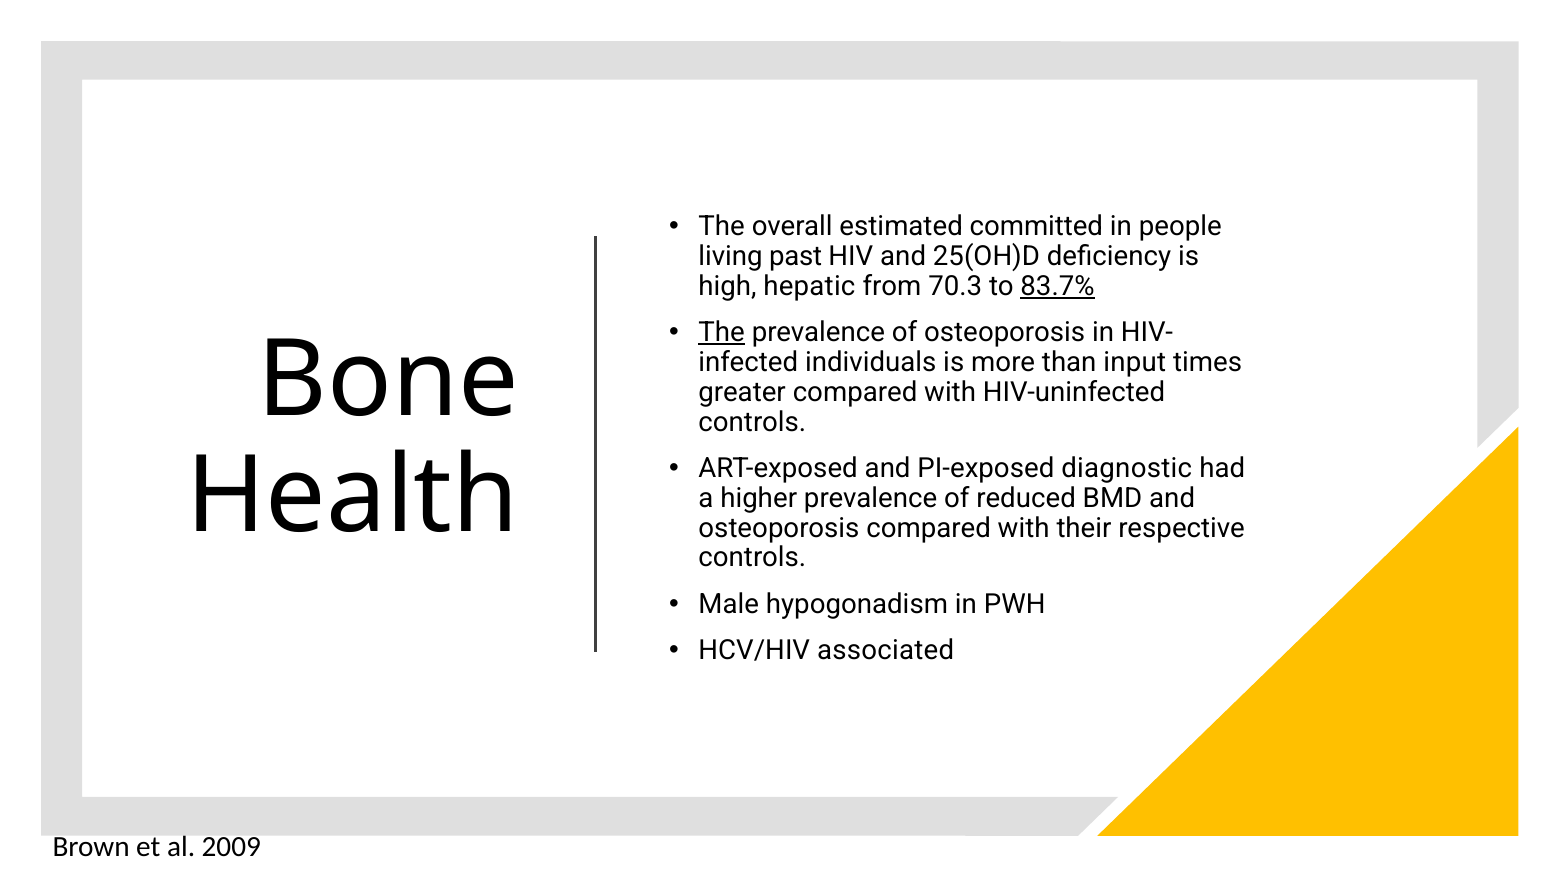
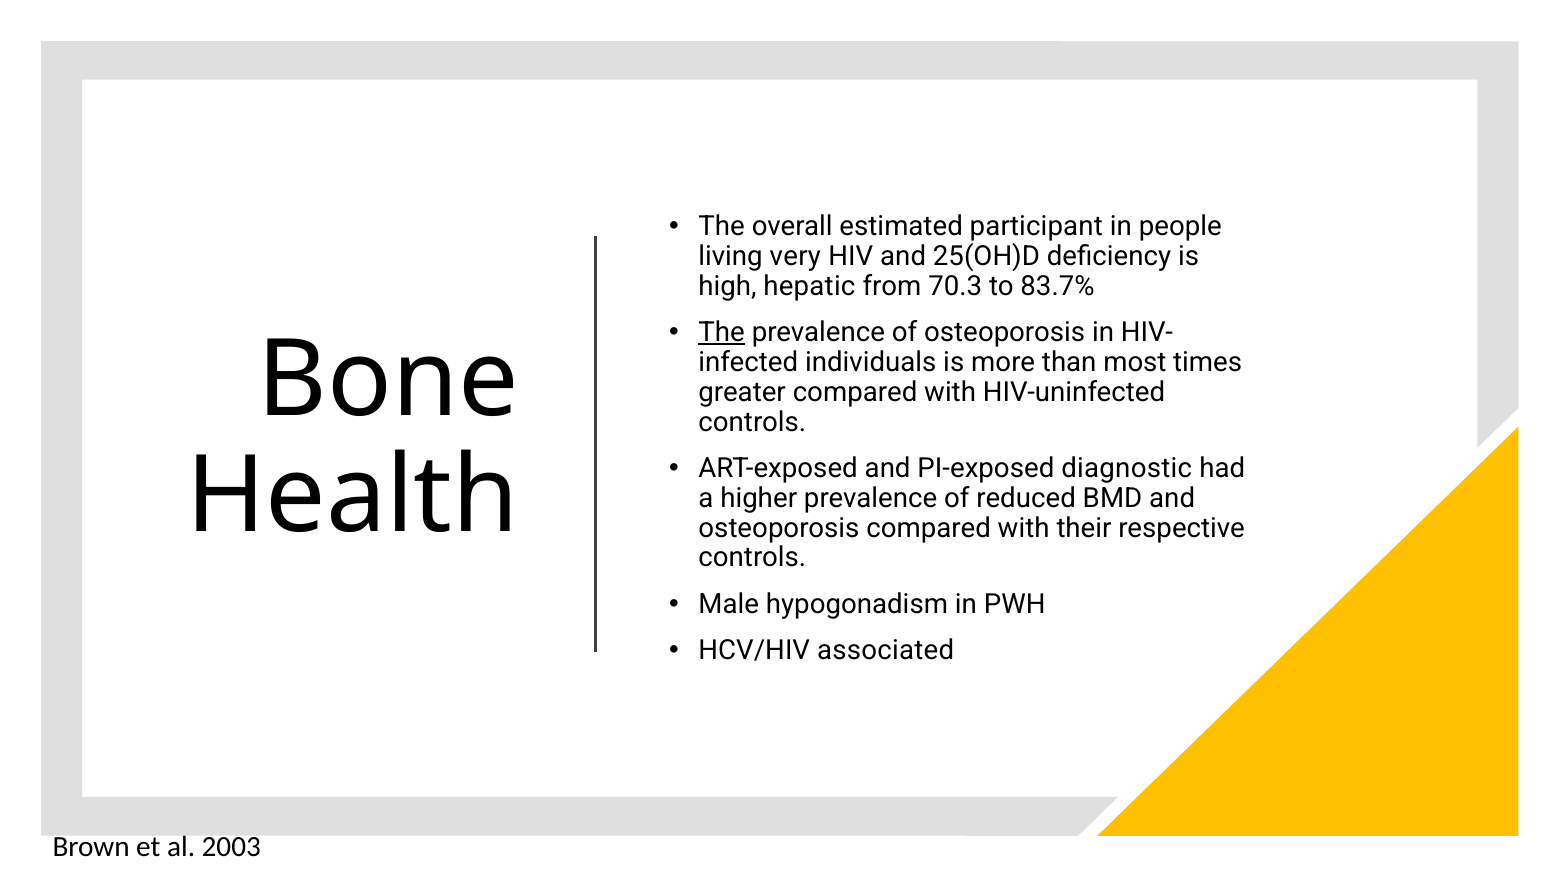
committed: committed -> participant
past: past -> very
83.7% underline: present -> none
input: input -> most
2009: 2009 -> 2003
